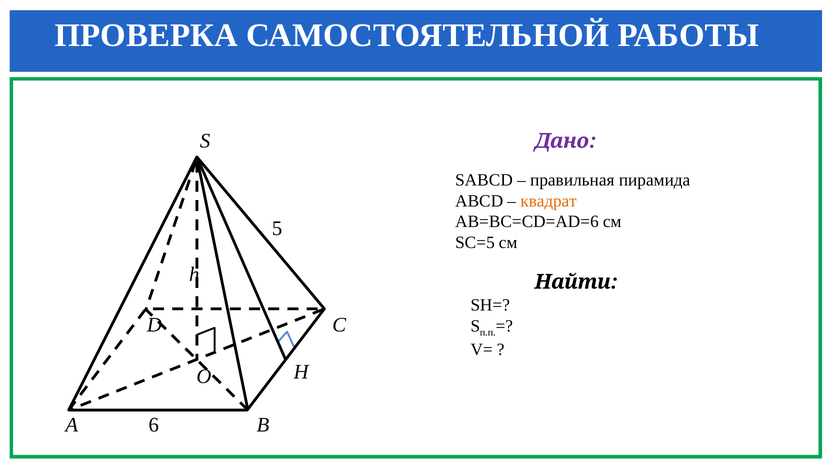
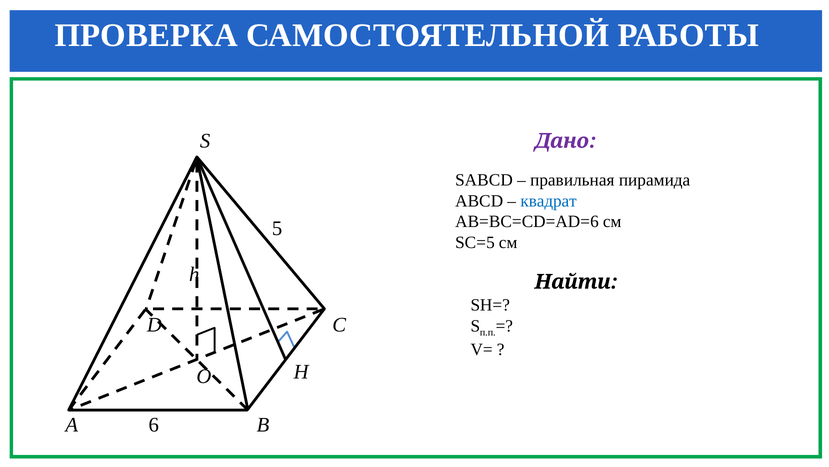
квадрат colour: orange -> blue
